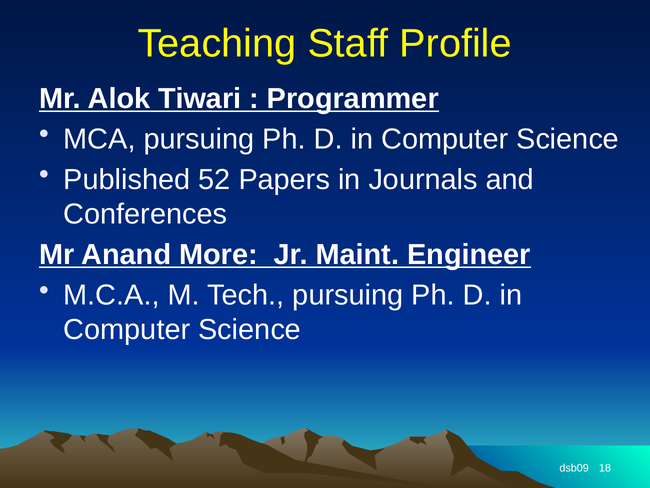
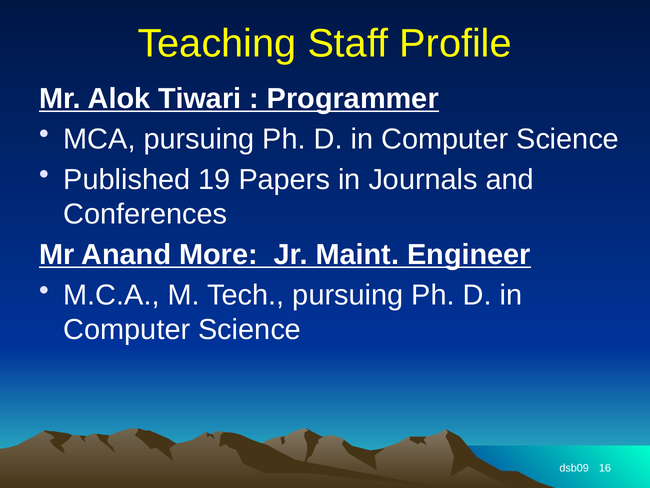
52: 52 -> 19
18: 18 -> 16
